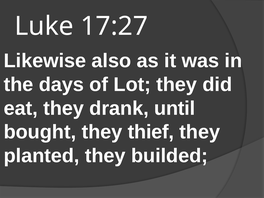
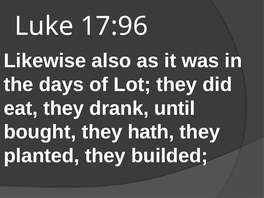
17:27: 17:27 -> 17:96
thief: thief -> hath
